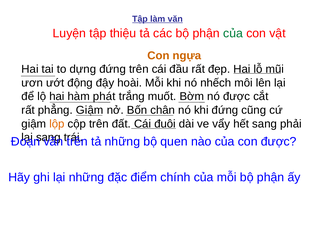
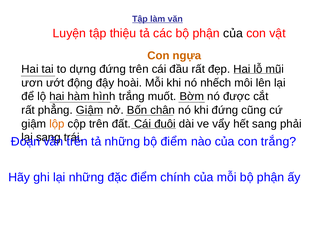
của at (233, 33) colour: green -> black
phát: phát -> hình
bộ quen: quen -> điểm
con được: được -> trắng
